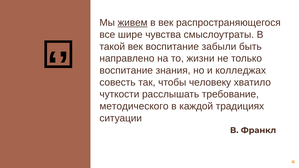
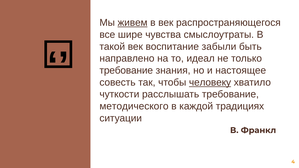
жизни: жизни -> идеал
воспитание at (126, 70): воспитание -> требование
колледжах: колледжах -> настоящее
человеку underline: none -> present
